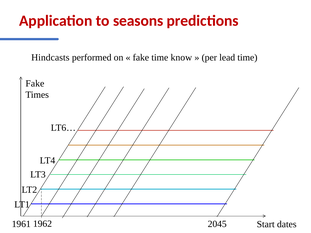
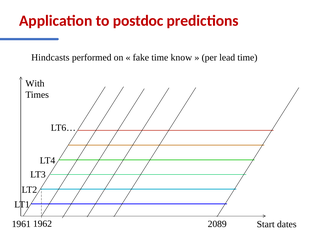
seasons: seasons -> postdoc
Fake at (35, 84): Fake -> With
2045: 2045 -> 2089
